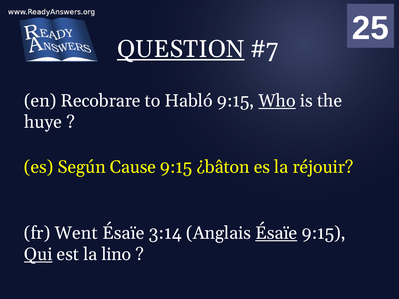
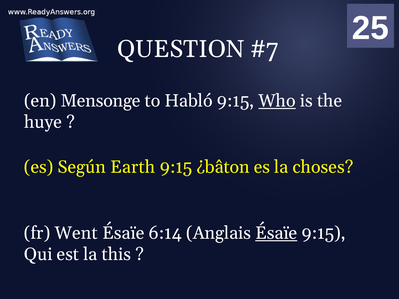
QUESTION underline: present -> none
Recobrare: Recobrare -> Mensonge
Cause: Cause -> Earth
réjouir: réjouir -> choses
3:14: 3:14 -> 6:14
Qui underline: present -> none
lino: lino -> this
